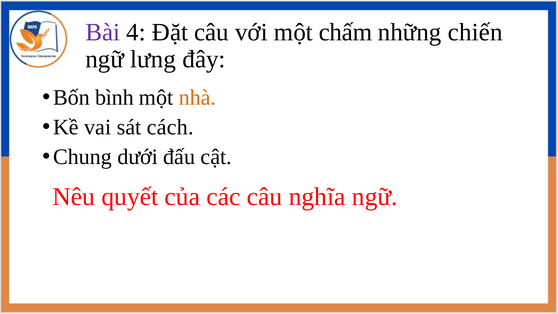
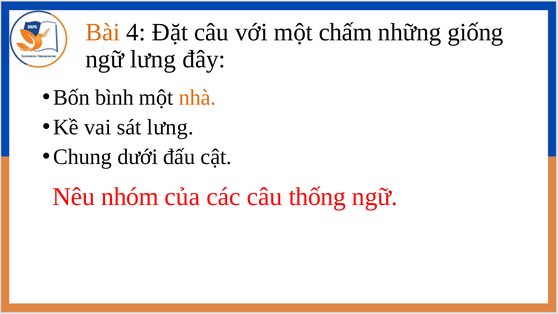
Bài colour: purple -> orange
chiến: chiến -> giống
sát cách: cách -> lưng
quyết: quyết -> nhóm
nghĩa: nghĩa -> thống
